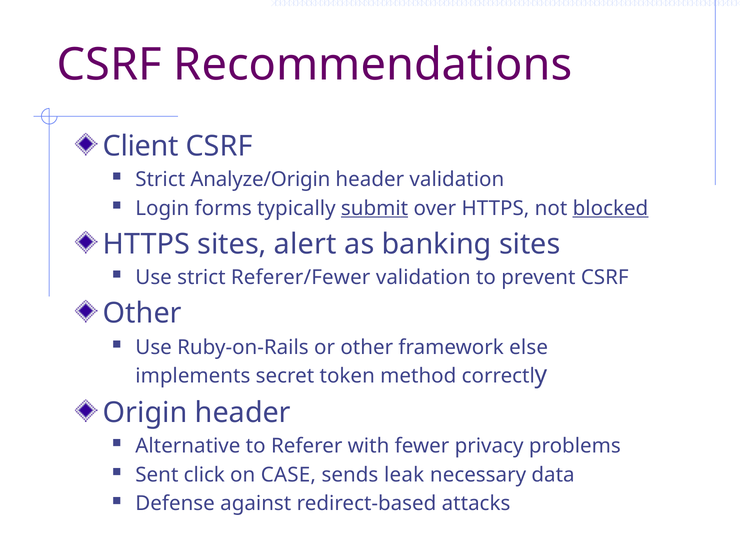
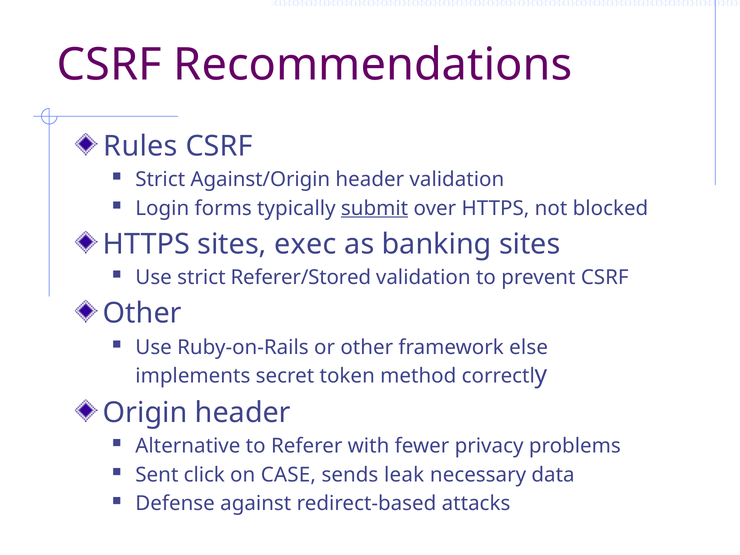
Client: Client -> Rules
Analyze/Origin: Analyze/Origin -> Against/Origin
blocked underline: present -> none
alert: alert -> exec
Referer/Fewer: Referer/Fewer -> Referer/Stored
